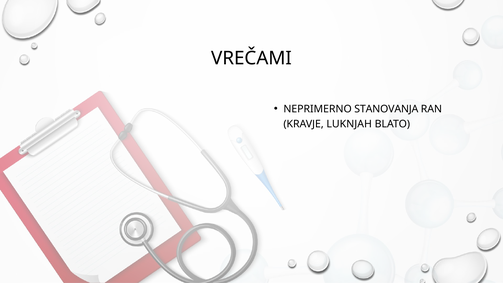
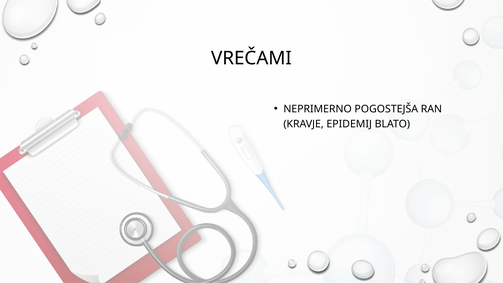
STANOVANJA: STANOVANJA -> POGOSTEJŠA
LUKNJAH: LUKNJAH -> EPIDEMIJ
